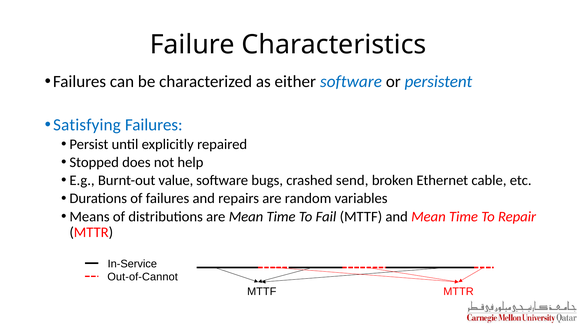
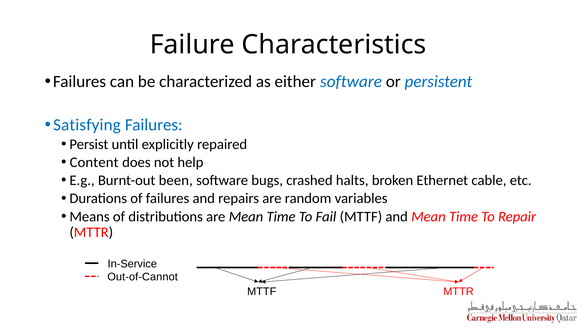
Stopped: Stopped -> Content
value: value -> been
send: send -> halts
